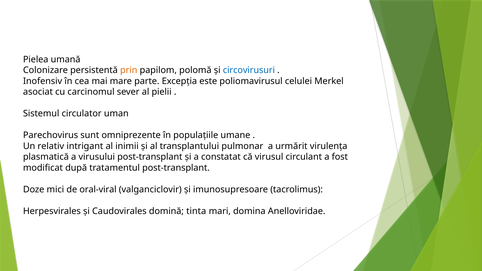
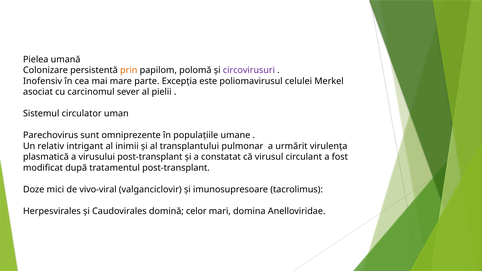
circovirusuri colour: blue -> purple
oral-viral: oral-viral -> vivo-viral
tinta: tinta -> celor
